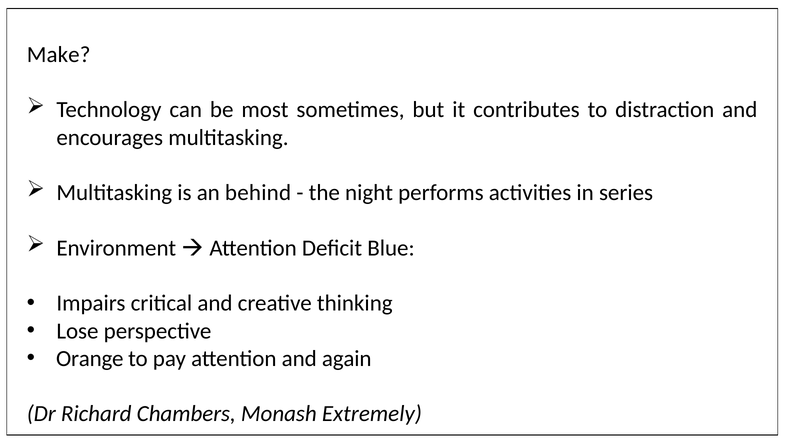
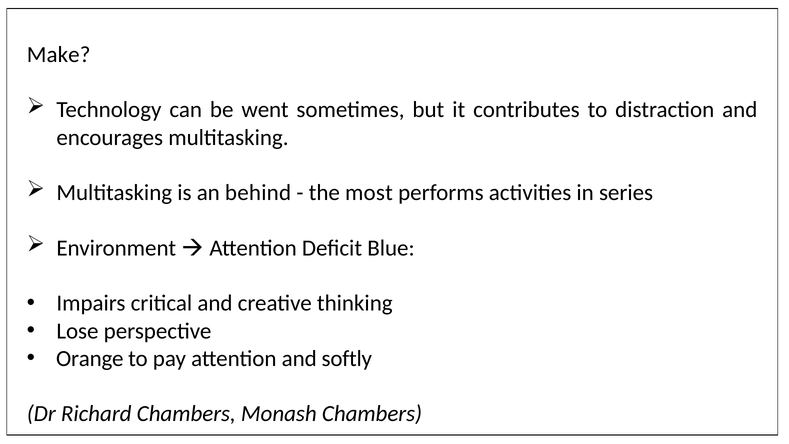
most: most -> went
night: night -> most
again: again -> softly
Monash Extremely: Extremely -> Chambers
